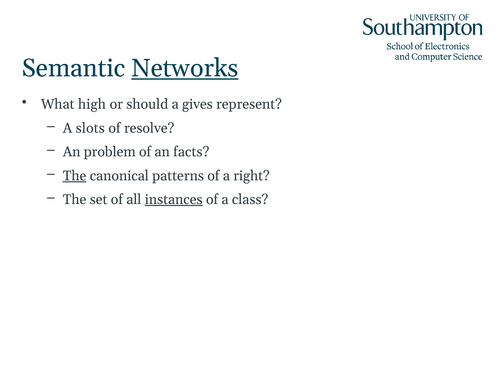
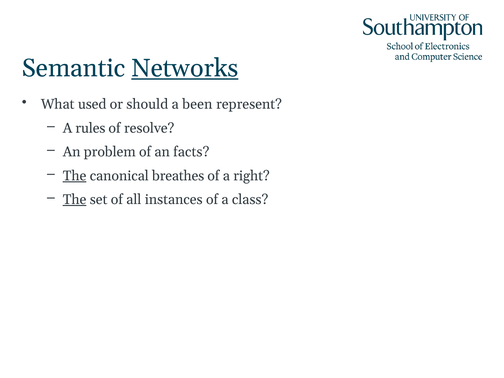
high: high -> used
gives: gives -> been
slots: slots -> rules
patterns: patterns -> breathes
The at (75, 200) underline: none -> present
instances underline: present -> none
